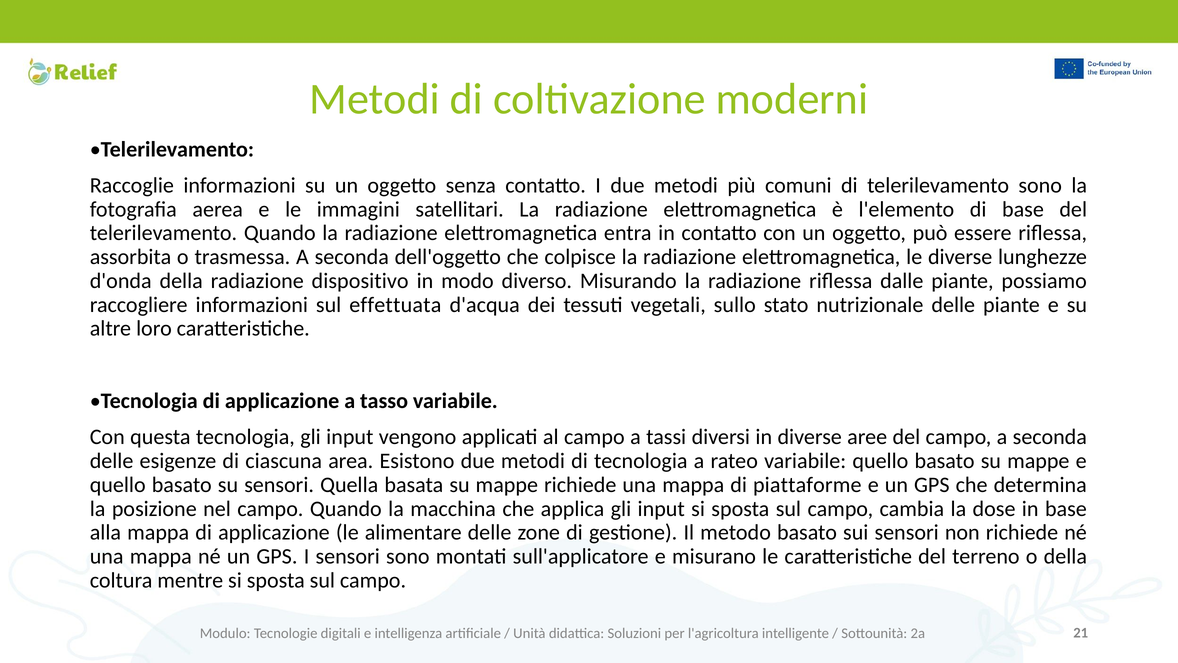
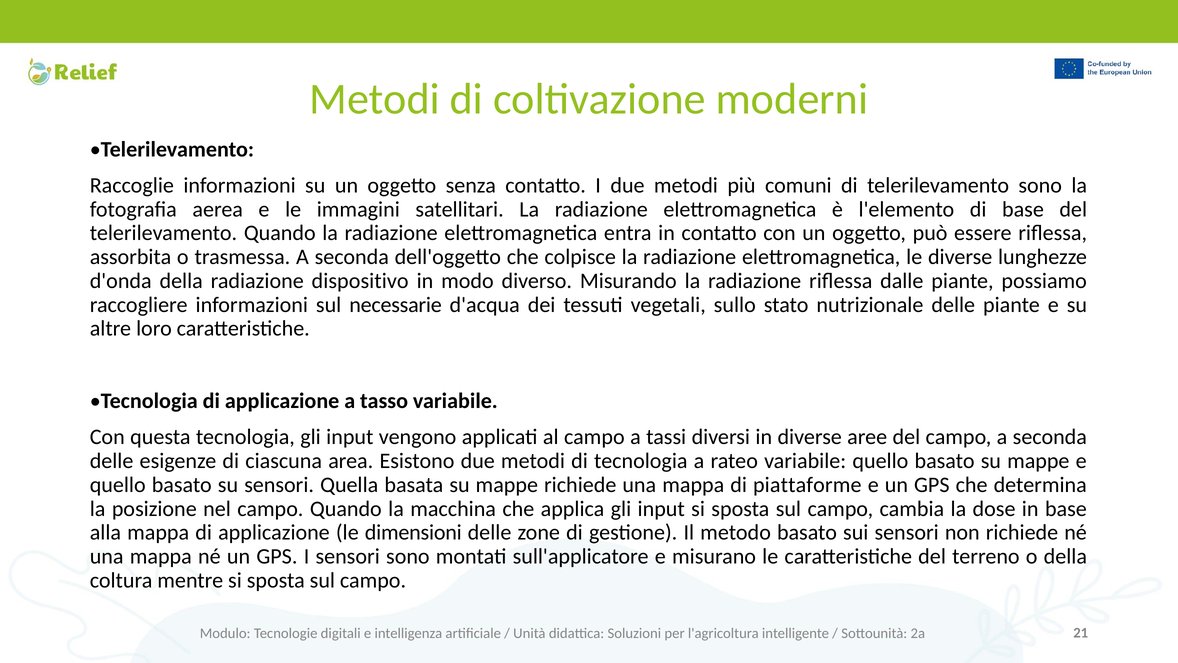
effettuata: effettuata -> necessarie
alimentare: alimentare -> dimensioni
